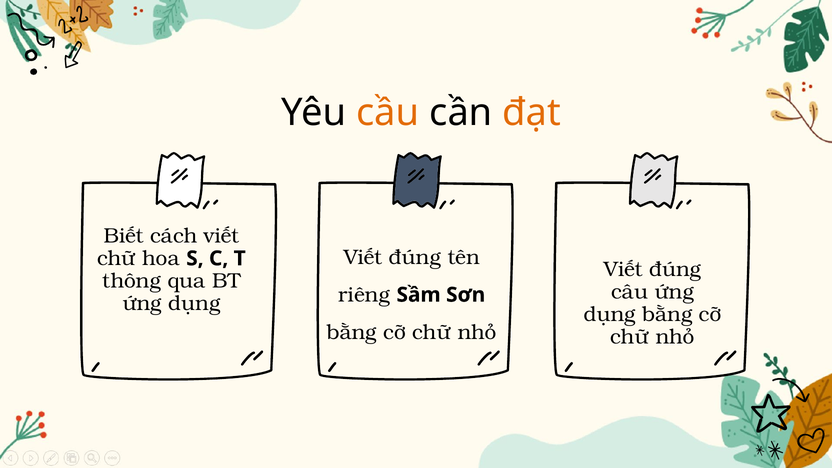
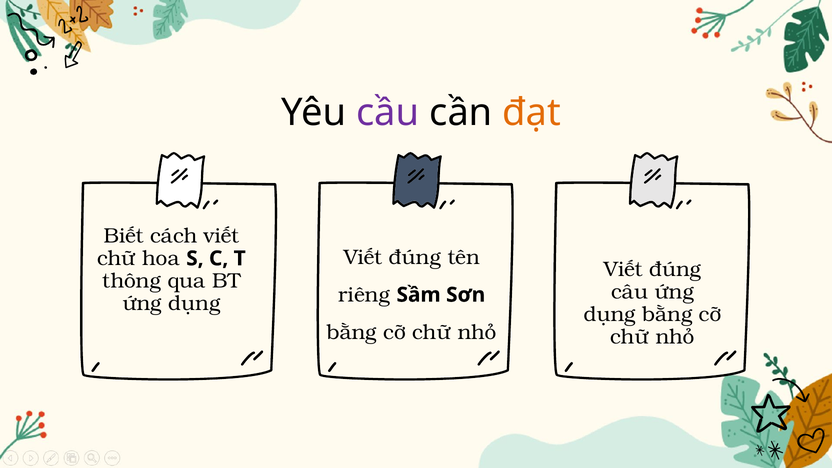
cầu colour: orange -> purple
